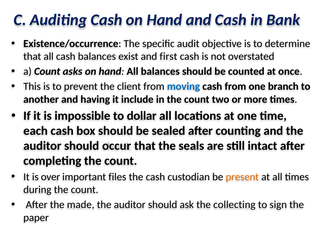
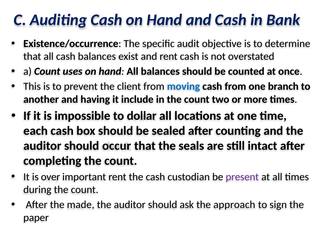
and first: first -> rent
asks: asks -> uses
important files: files -> rent
present colour: orange -> purple
collecting: collecting -> approach
